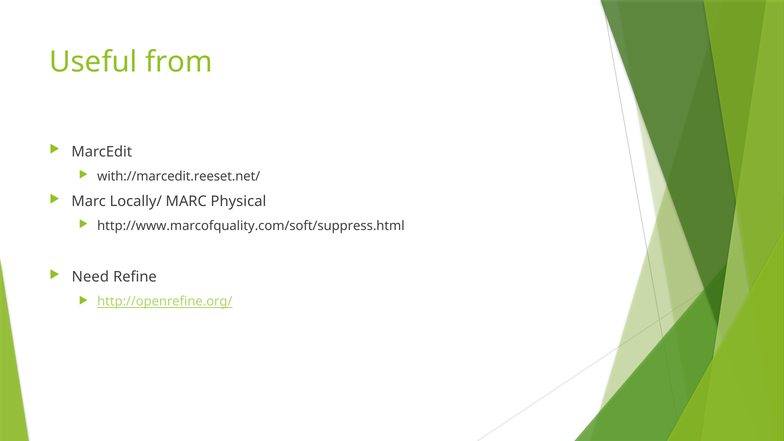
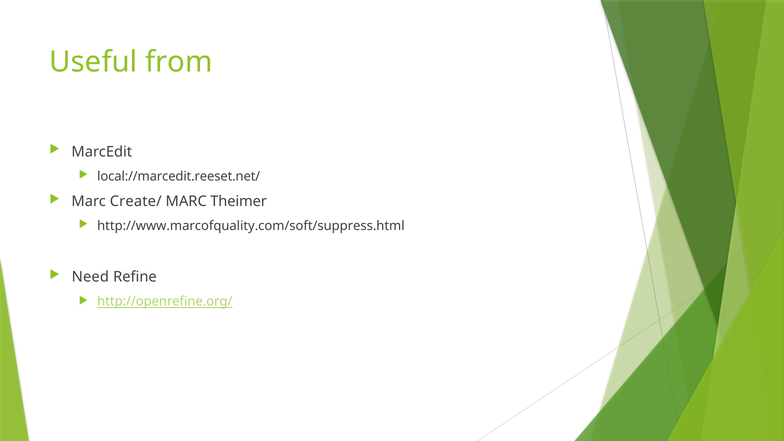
with://marcedit.reeset.net/: with://marcedit.reeset.net/ -> local://marcedit.reeset.net/
Locally/: Locally/ -> Create/
Physical: Physical -> Theimer
